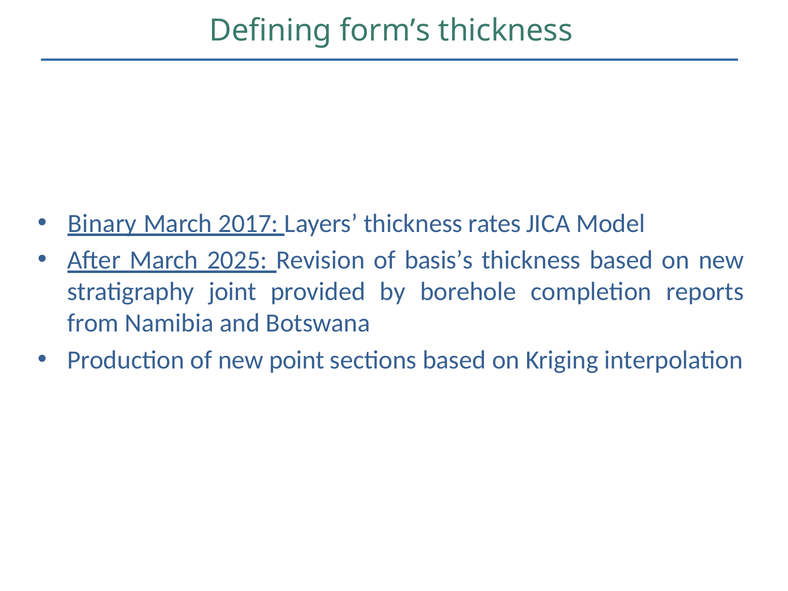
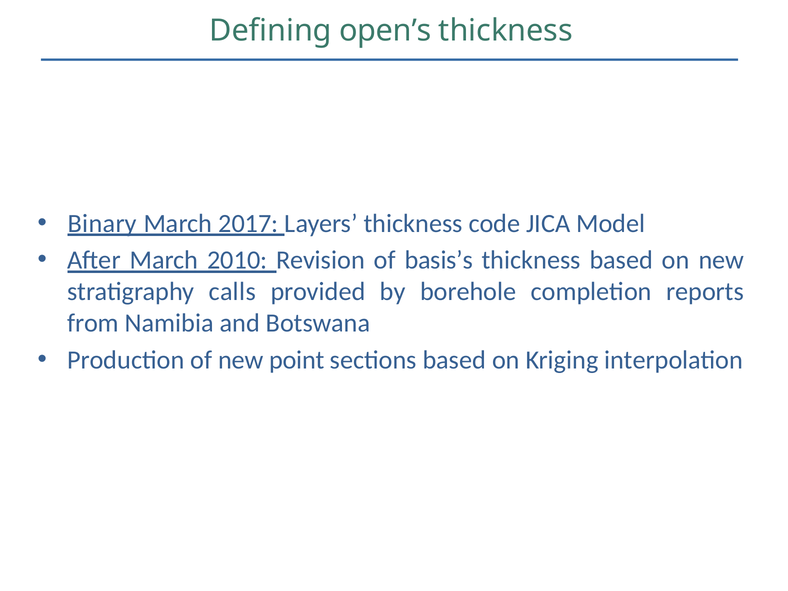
form’s: form’s -> open’s
rates: rates -> code
2025: 2025 -> 2010
joint: joint -> calls
